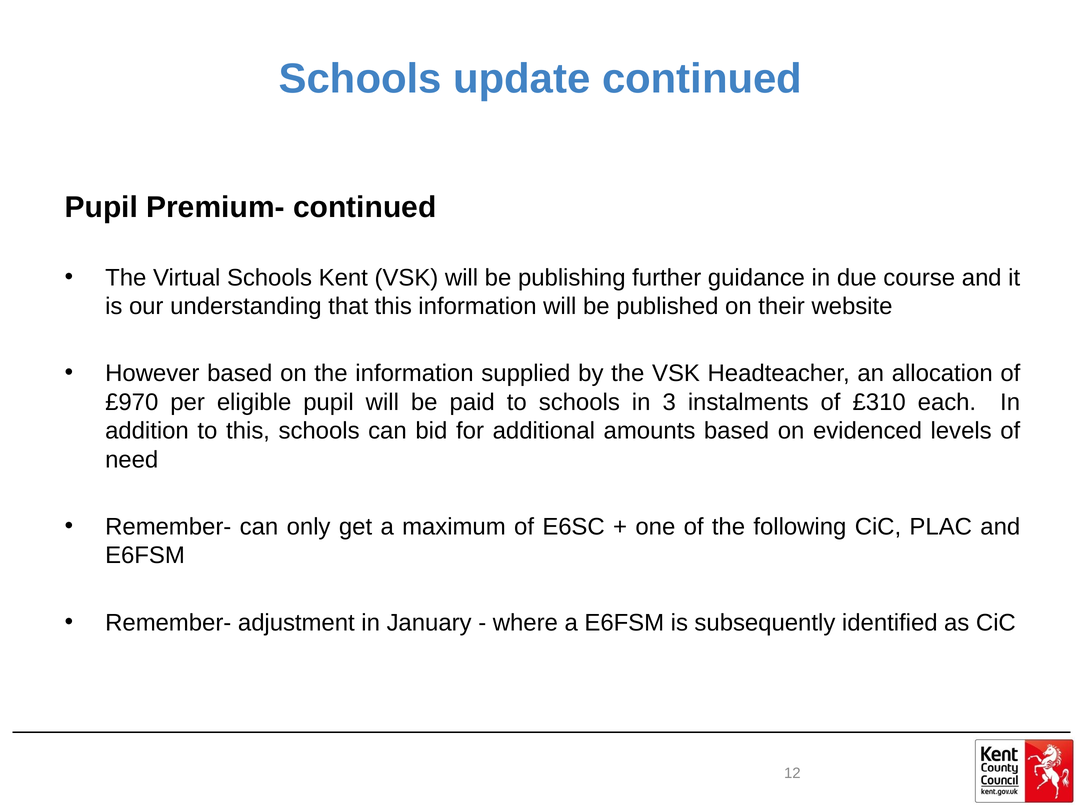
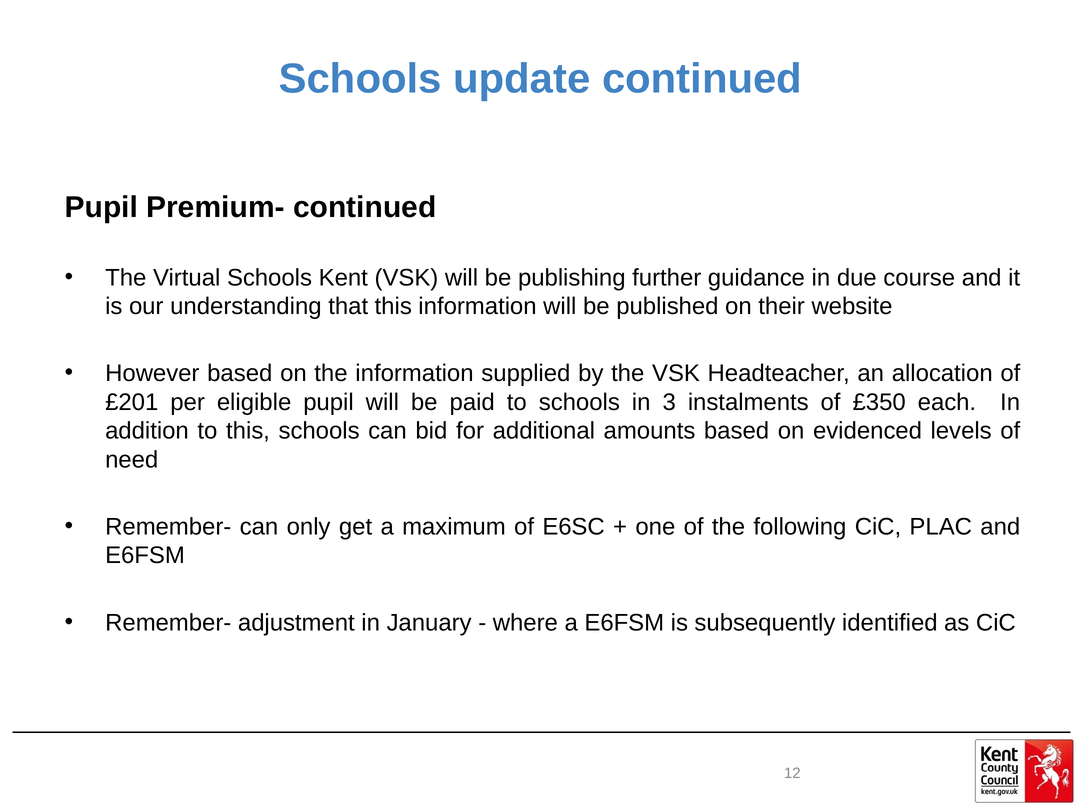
£970: £970 -> £201
£310: £310 -> £350
